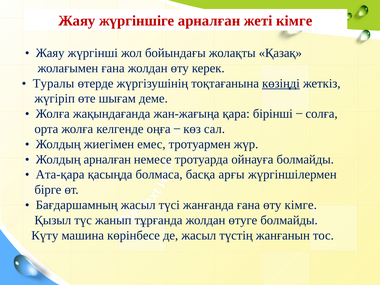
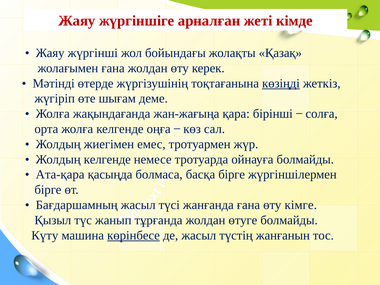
жеті кімге: кімге -> кімде
Туралы: Туралы -> Мәтінді
Жолдың арналған: арналған -> келгенде
басқа арғы: арғы -> бірге
көрінбесе underline: none -> present
